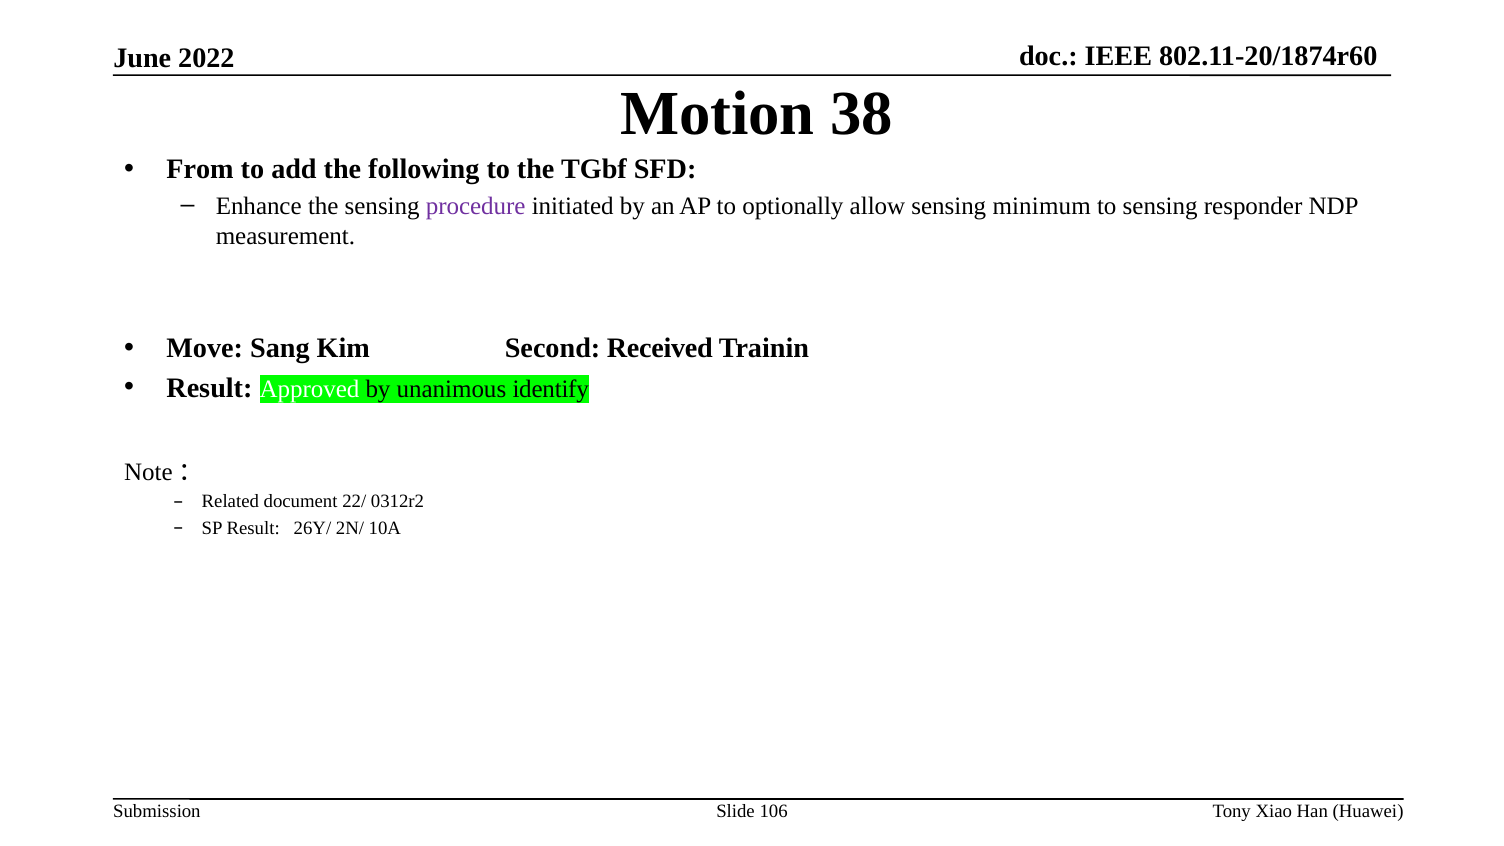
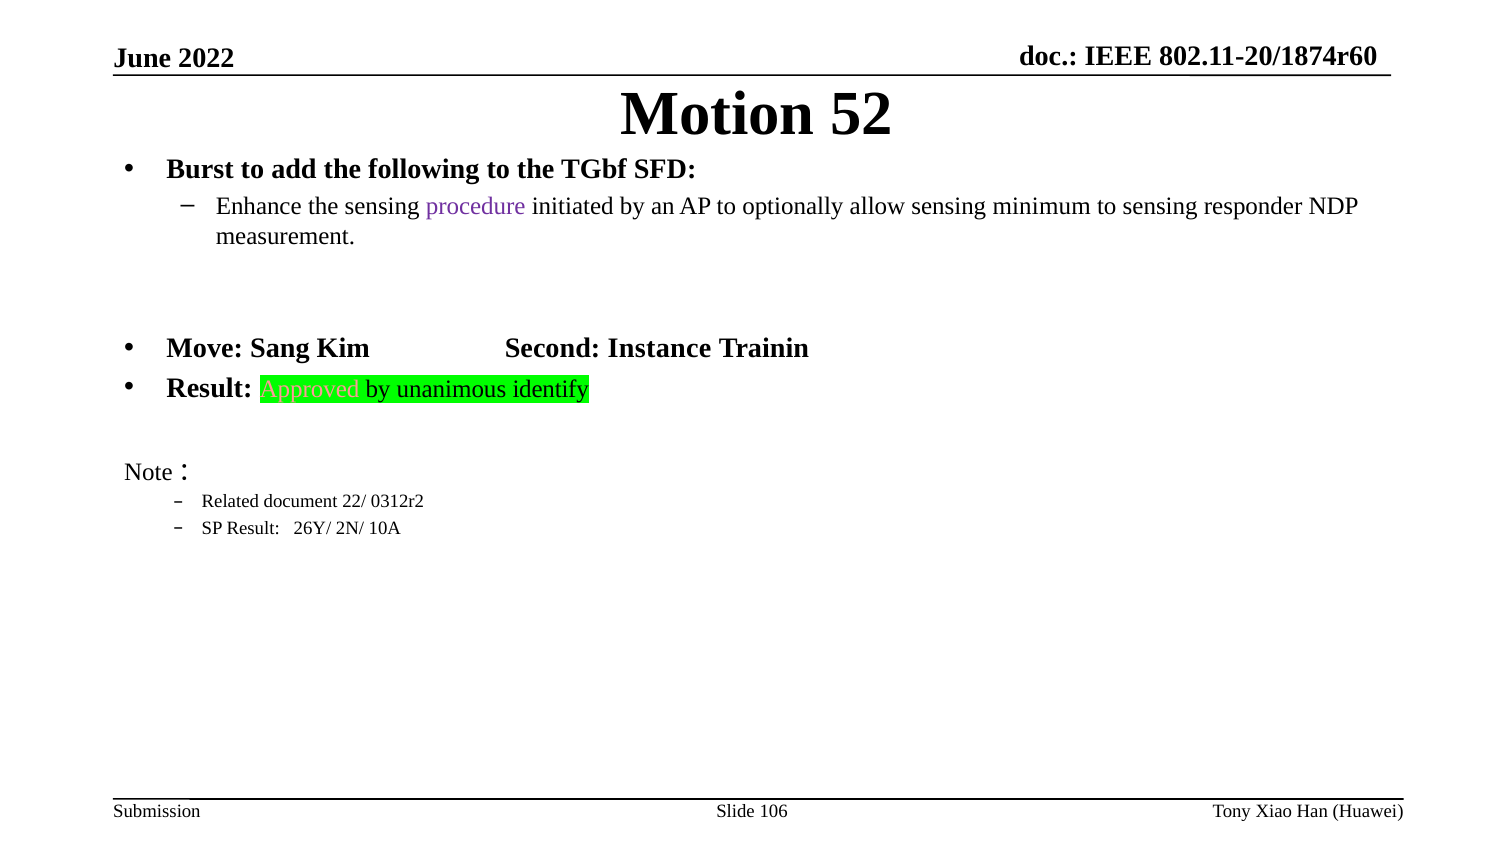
38: 38 -> 52
From: From -> Burst
Received: Received -> Instance
Approved colour: white -> pink
